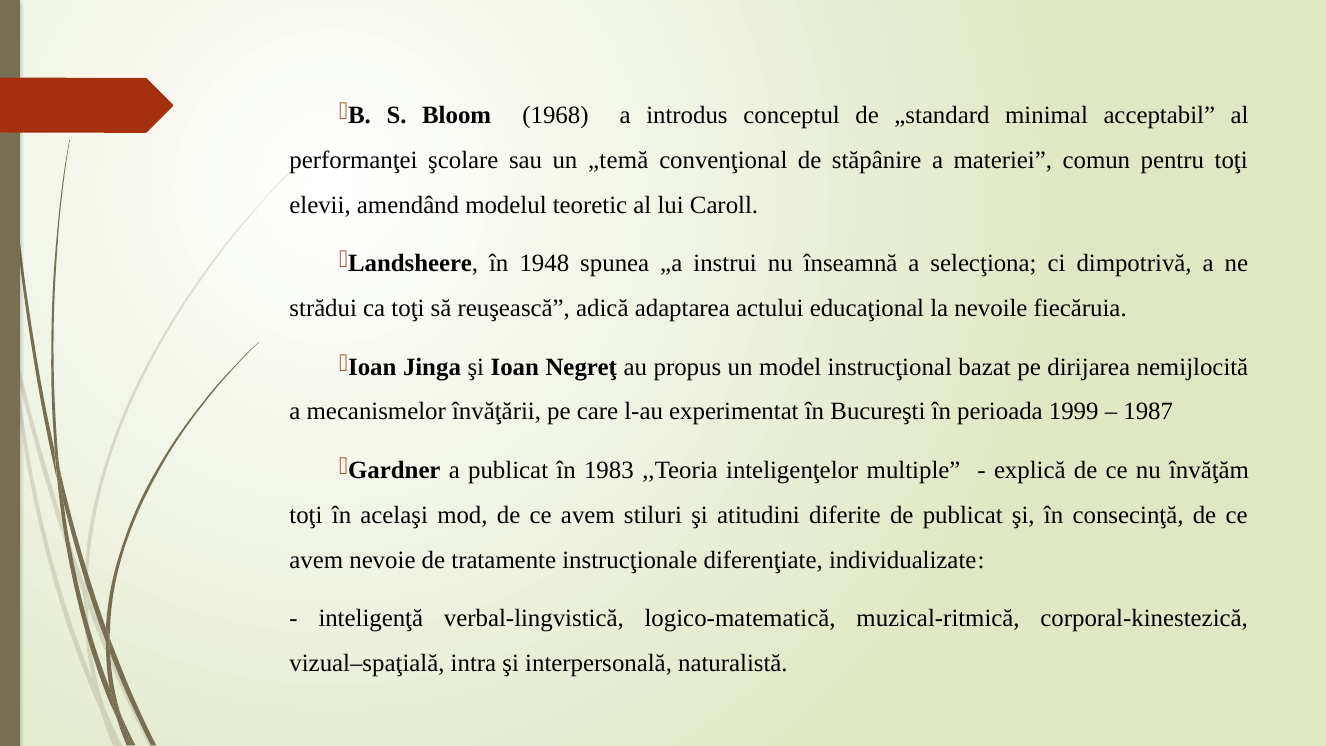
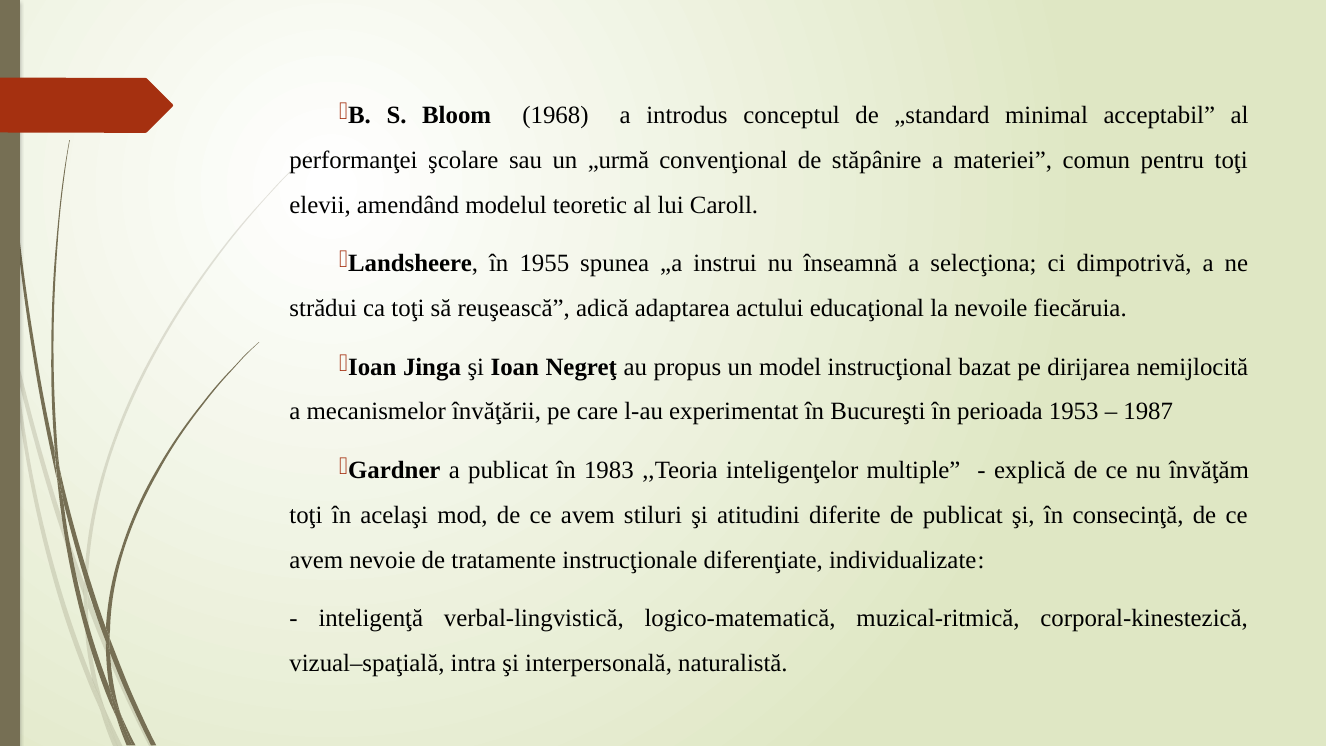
„temă: „temă -> „urmă
1948: 1948 -> 1955
1999: 1999 -> 1953
